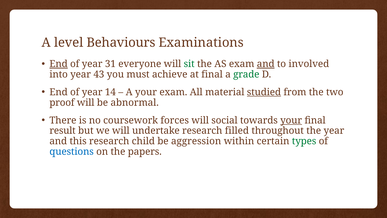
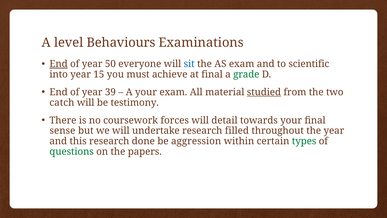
31: 31 -> 50
sit colour: green -> blue
and at (266, 64) underline: present -> none
involved: involved -> scientific
43: 43 -> 15
14: 14 -> 39
proof: proof -> catch
abnormal: abnormal -> testimony
social: social -> detail
your at (291, 120) underline: present -> none
result: result -> sense
child: child -> done
questions colour: blue -> green
